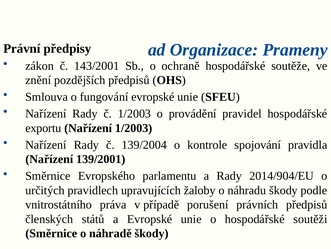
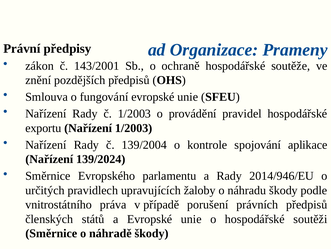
pravidla: pravidla -> aplikace
139/2001: 139/2001 -> 139/2024
2014/904/EU: 2014/904/EU -> 2014/946/EU
